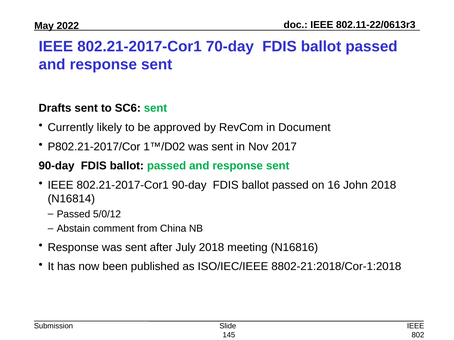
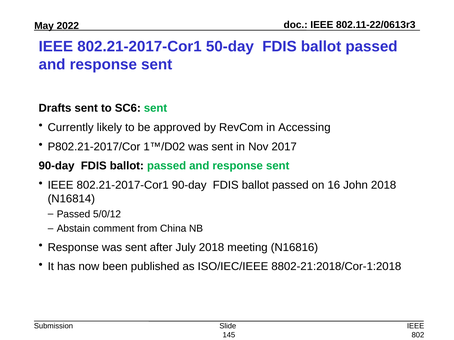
70-day: 70-day -> 50-day
Document: Document -> Accessing
